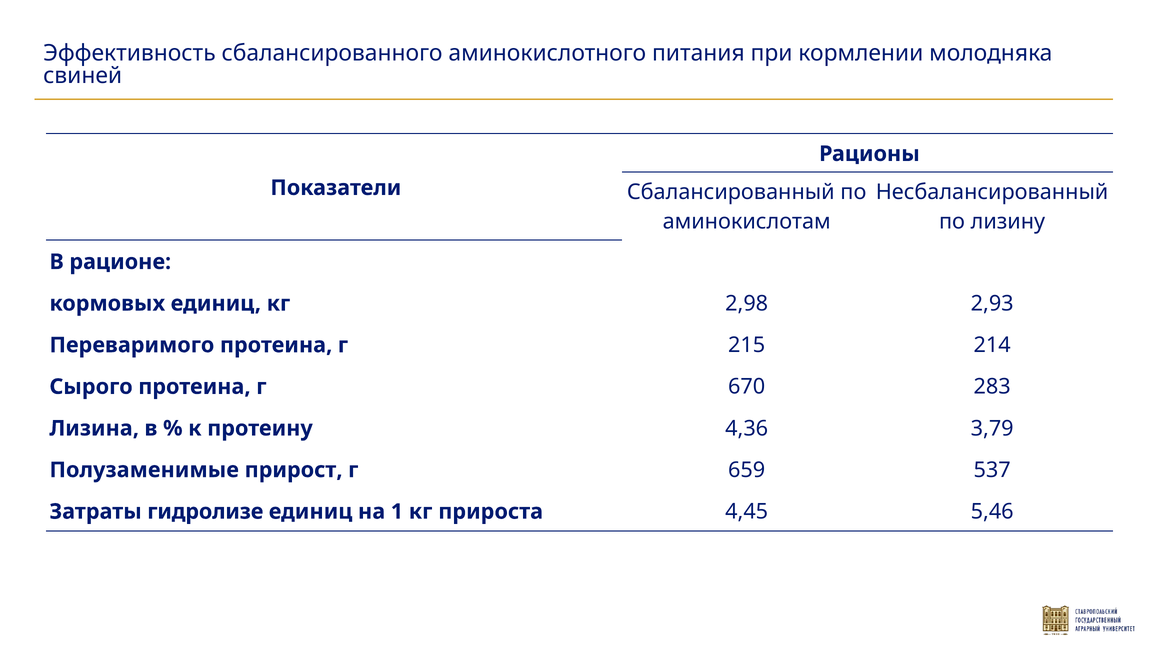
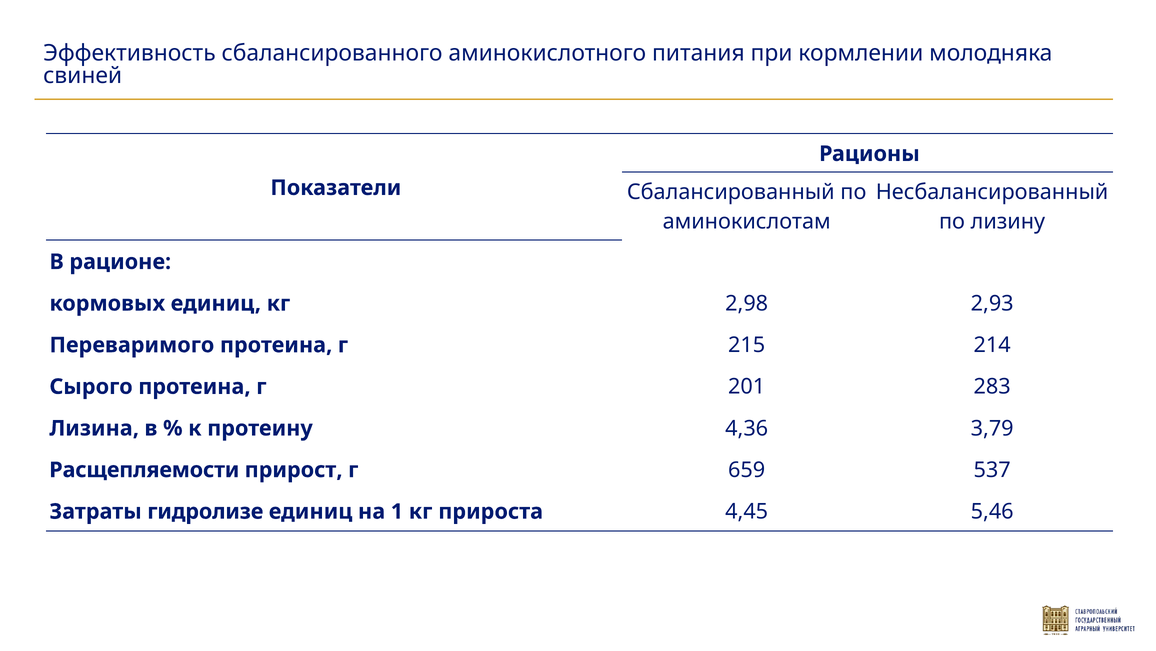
670: 670 -> 201
Полузаменимые: Полузаменимые -> Расщепляемости
